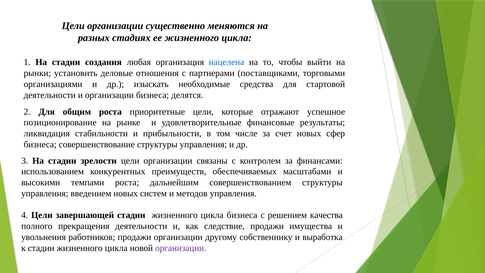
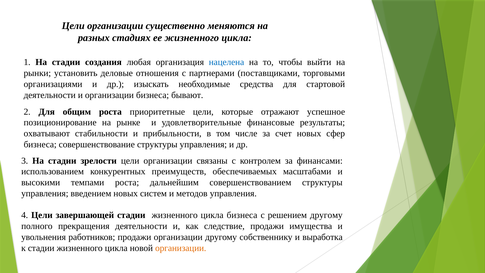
делятся: делятся -> бывают
ликвидация: ликвидация -> охватывают
решением качества: качества -> другому
организации at (181, 248) colour: purple -> orange
